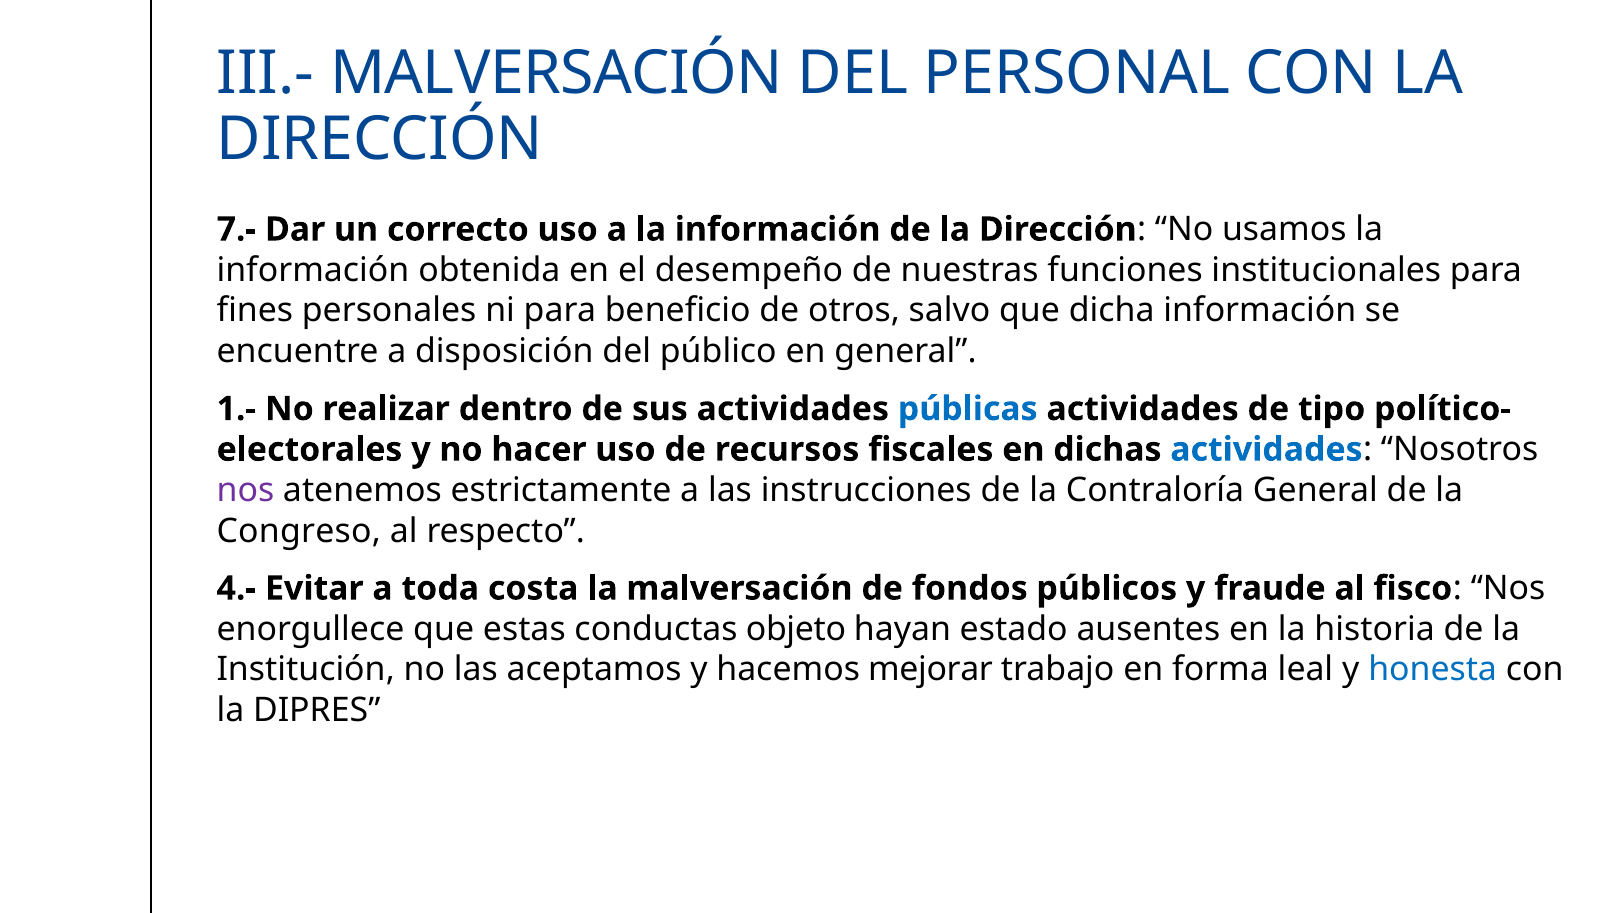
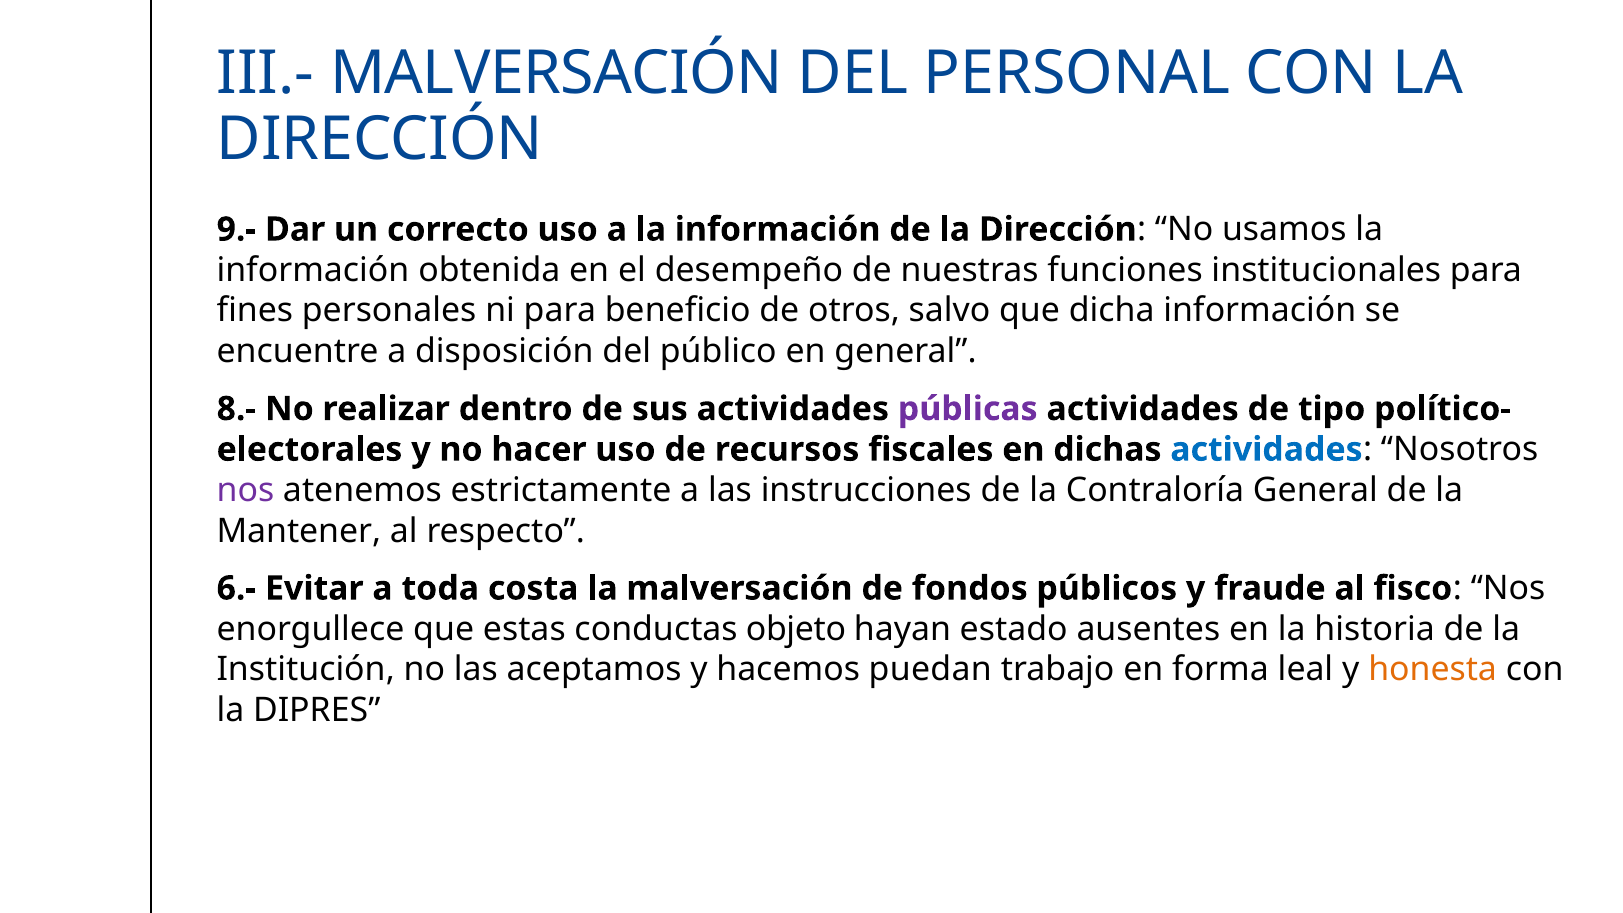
7.-: 7.- -> 9.-
1.-: 1.- -> 8.-
públicas colour: blue -> purple
Congreso: Congreso -> Mantener
4.-: 4.- -> 6.-
mejorar: mejorar -> puedan
honesta colour: blue -> orange
